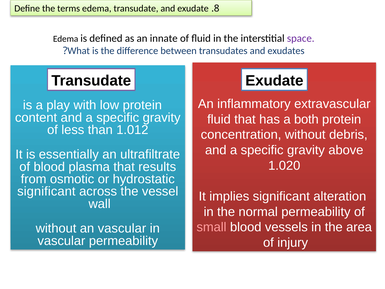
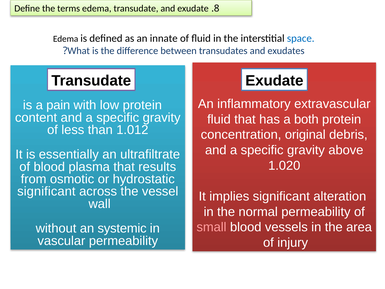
space colour: purple -> blue
play: play -> pain
concentration without: without -> original
an vascular: vascular -> systemic
